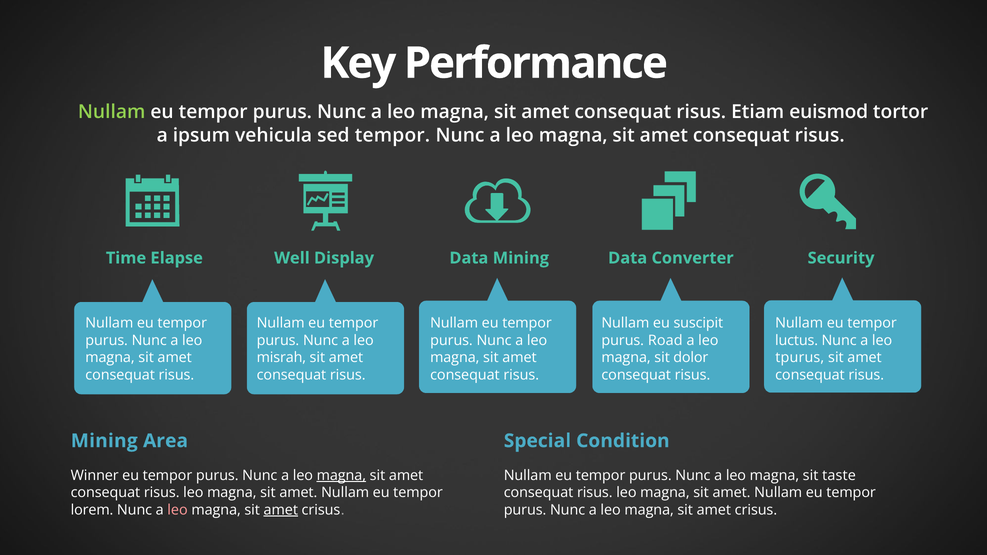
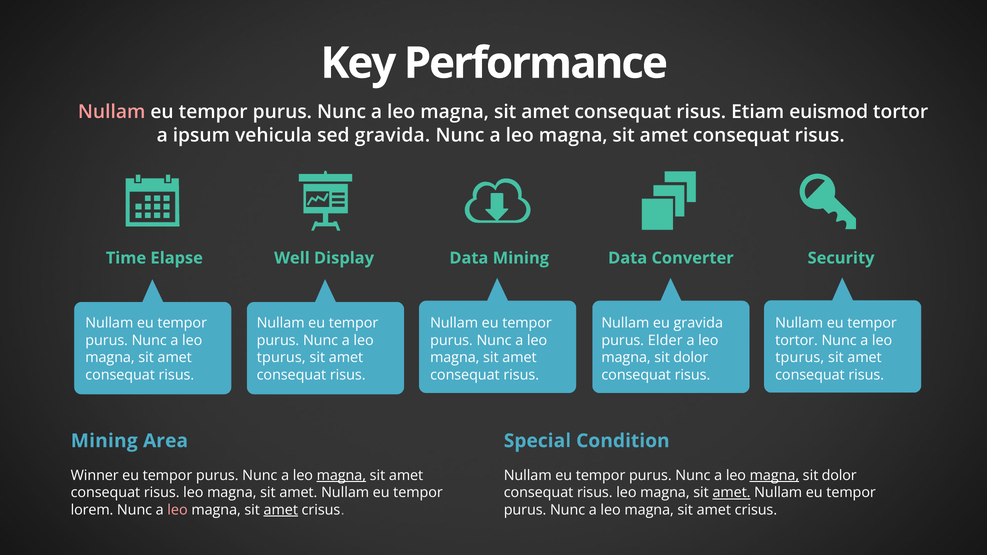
Nullam at (112, 112) colour: light green -> pink
sed tempor: tempor -> gravida
eu suscipit: suscipit -> gravida
Road: Road -> Elder
luctus at (797, 340): luctus -> tortor
misrah at (281, 358): misrah -> tpurus
magna at (774, 476) underline: none -> present
taste at (839, 476): taste -> dolor
amet at (732, 493) underline: none -> present
